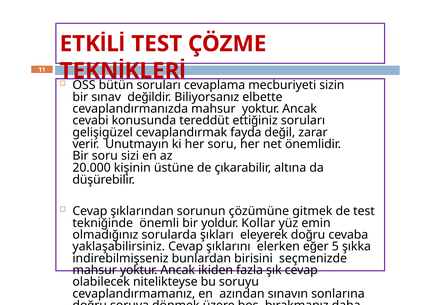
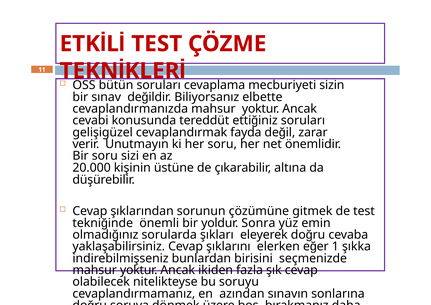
Kollar: Kollar -> Sonra
5: 5 -> 1
